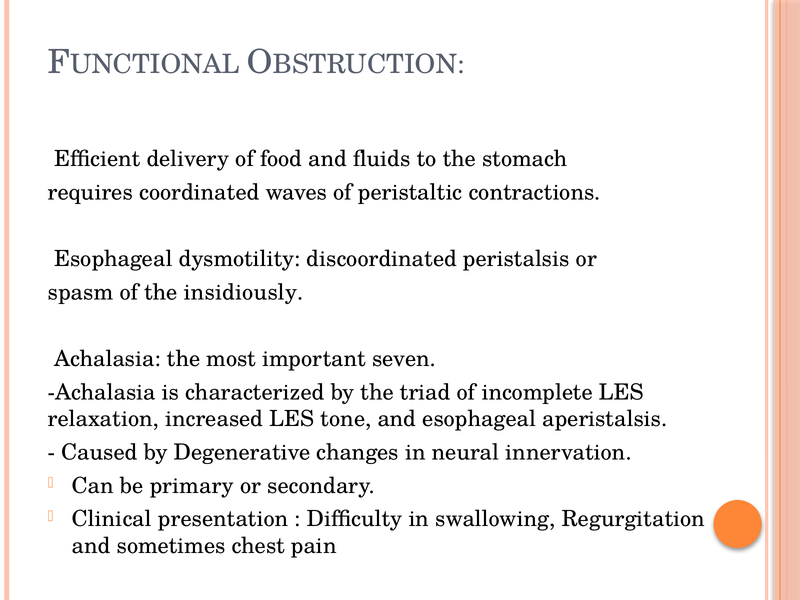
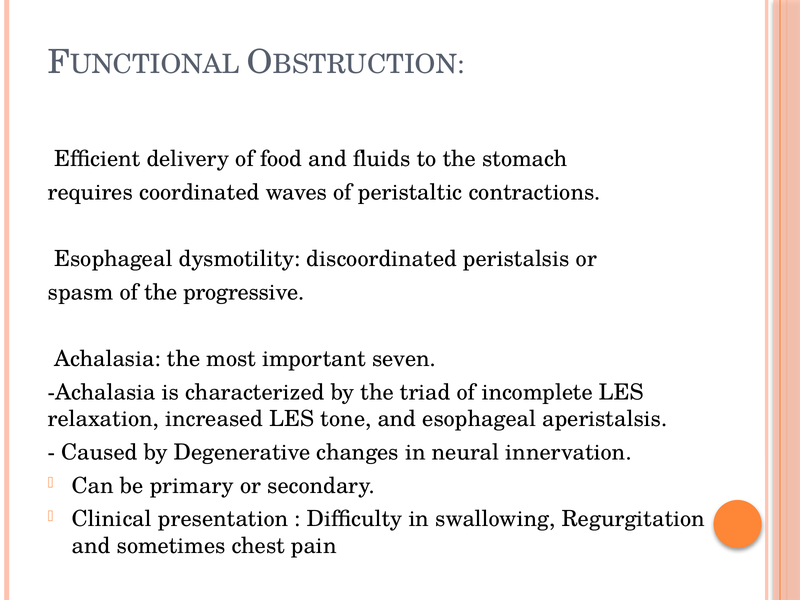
insidiously: insidiously -> progressive
